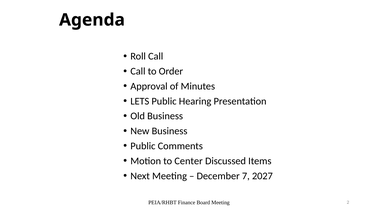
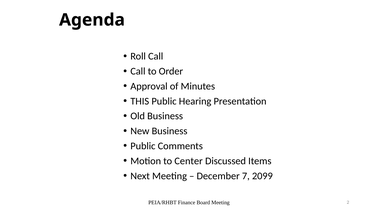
LETS: LETS -> THIS
2027: 2027 -> 2099
